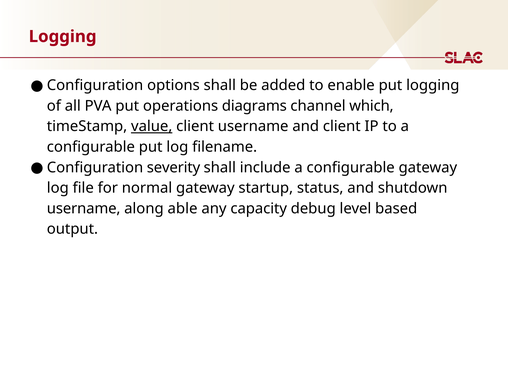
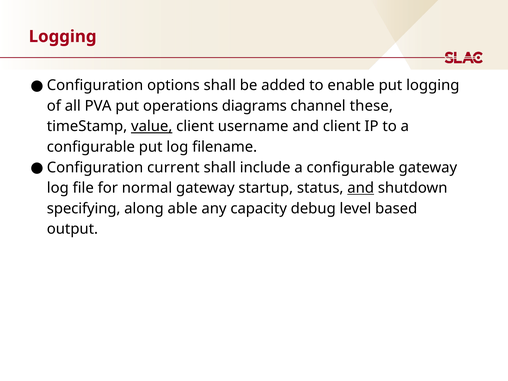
which: which -> these
severity: severity -> current
and at (361, 188) underline: none -> present
username at (84, 208): username -> specifying
